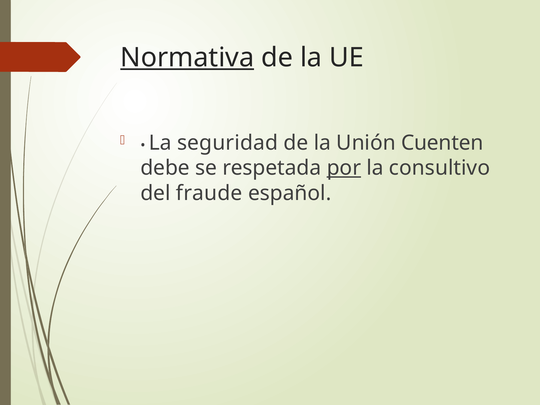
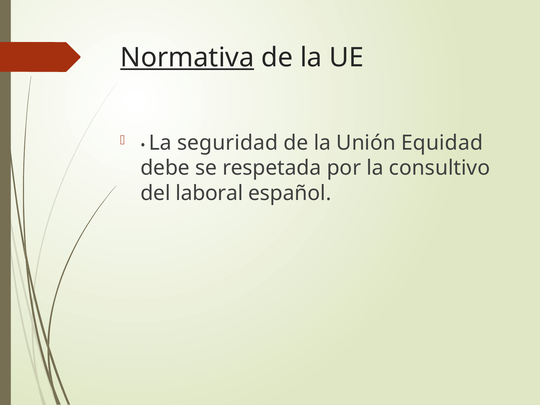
Cuenten: Cuenten -> Equidad
por underline: present -> none
fraude: fraude -> laboral
